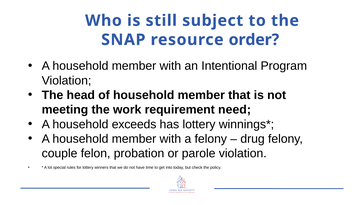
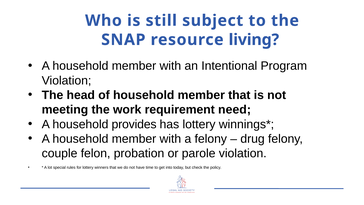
order: order -> living
exceeds: exceeds -> provides
